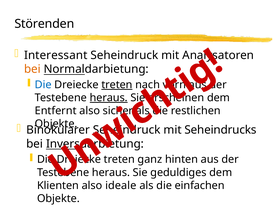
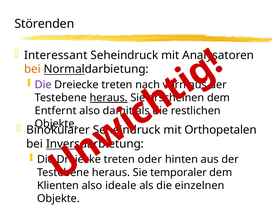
Die at (43, 85) colour: blue -> purple
treten at (117, 85) underline: present -> none
sicher: sicher -> damit
Seheindrucks: Seheindrucks -> Orthopetalen
ganz: ganz -> oder
geduldiges: geduldiges -> temporaler
einfachen: einfachen -> einzelnen
